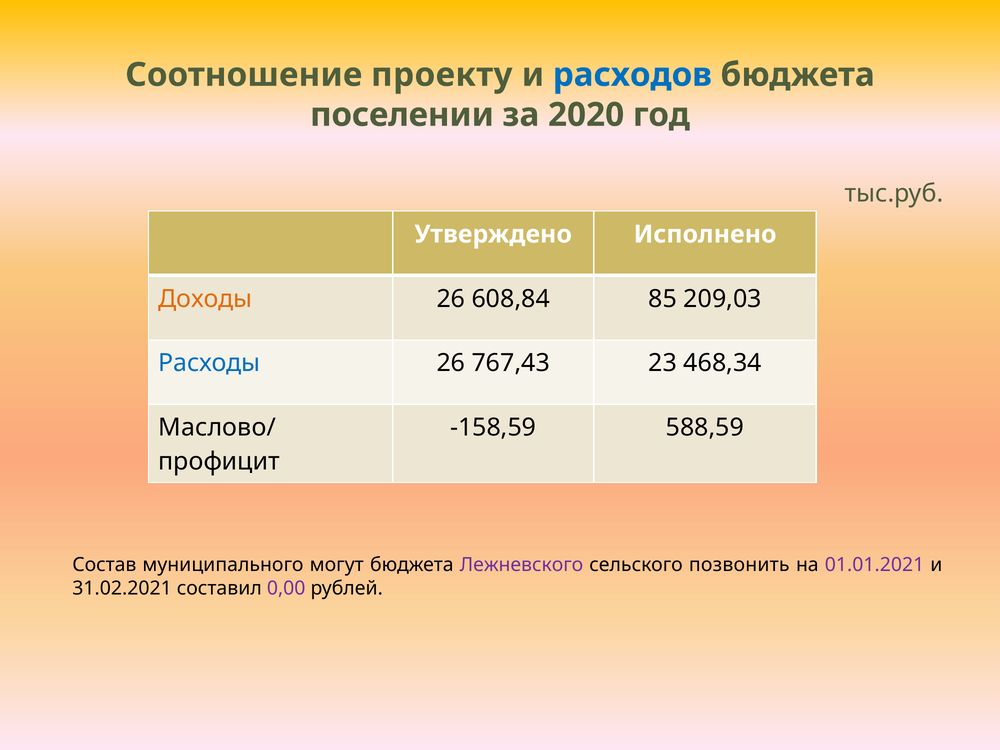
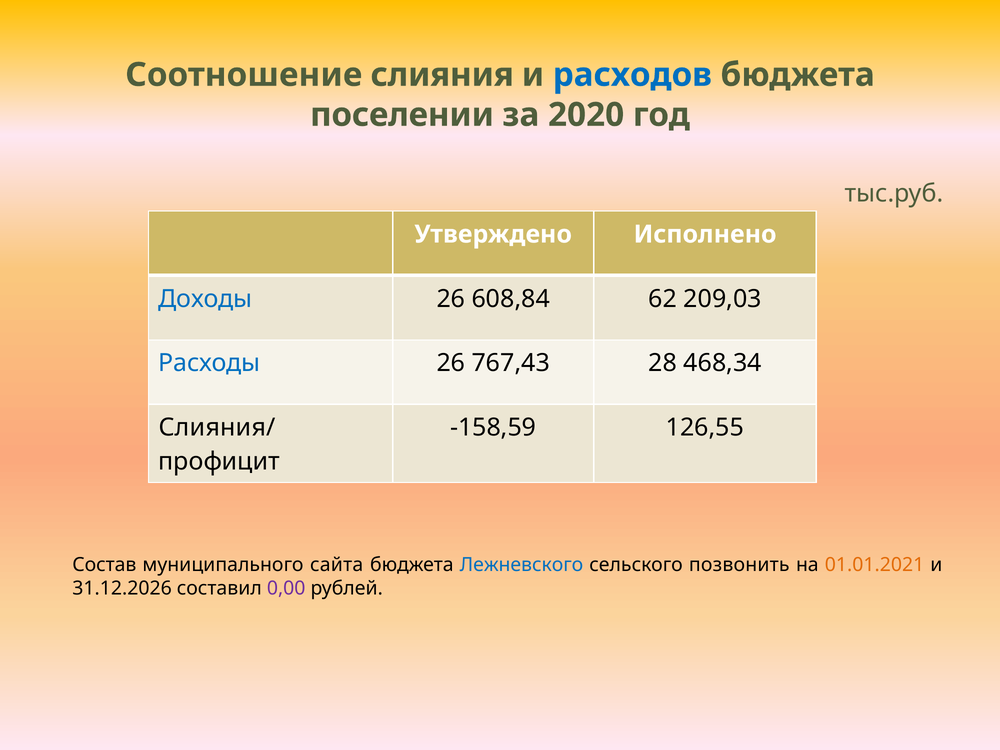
проекту: проекту -> слияния
Доходы colour: orange -> blue
85: 85 -> 62
23: 23 -> 28
Маслово/: Маслово/ -> Слияния/
588,59: 588,59 -> 126,55
могут: могут -> сайта
Лежневского colour: purple -> blue
01.01.2021 colour: purple -> orange
31.02.2021: 31.02.2021 -> 31.12.2026
